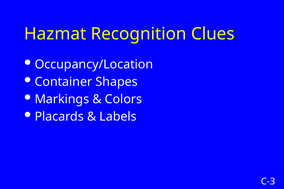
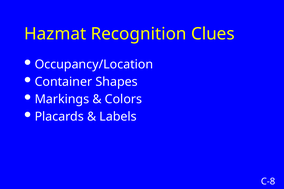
C-3: C-3 -> C-8
